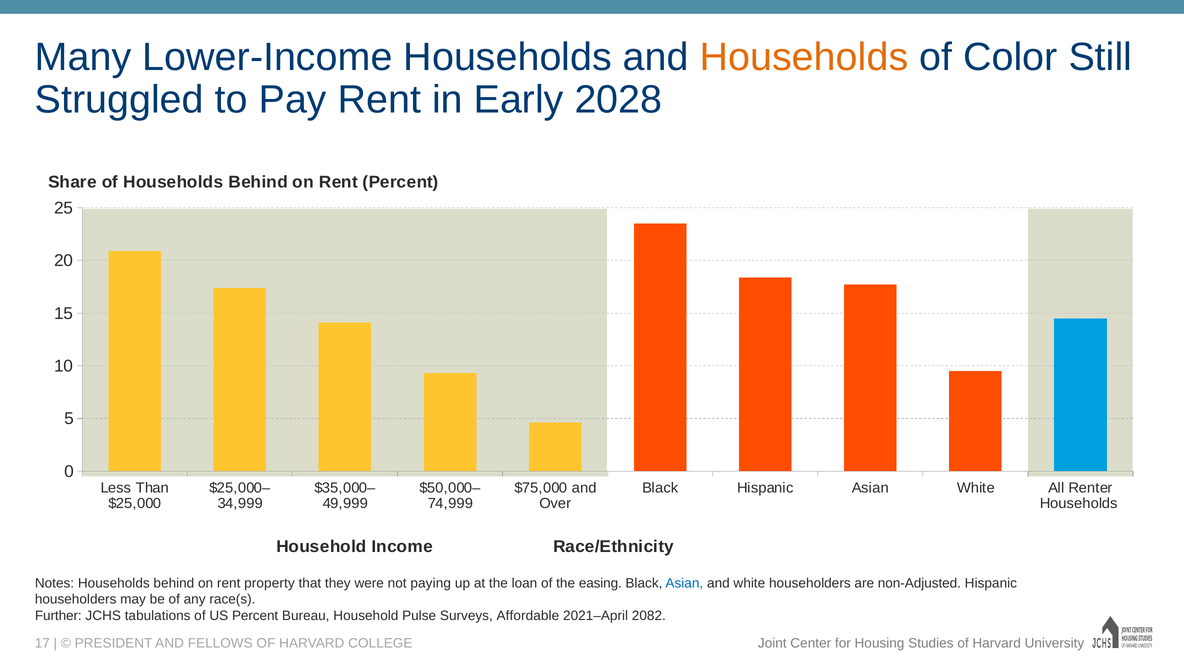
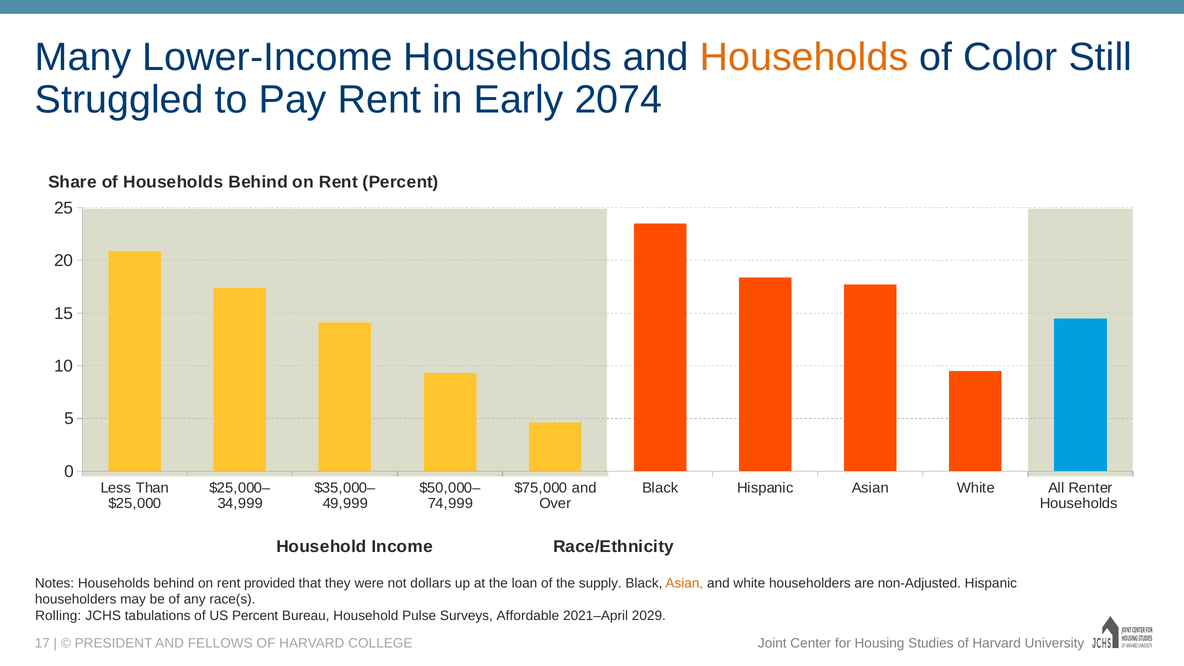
2028: 2028 -> 2074
property: property -> provided
paying: paying -> dollars
easing: easing -> supply
Asian at (684, 583) colour: blue -> orange
Further: Further -> Rolling
2082: 2082 -> 2029
